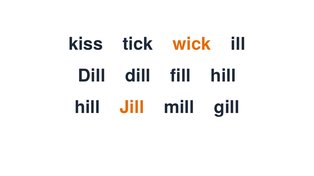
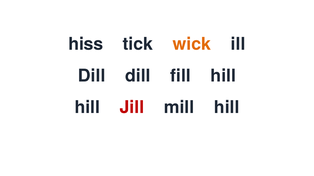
kiss: kiss -> hiss
Jill colour: orange -> red
mill gill: gill -> hill
